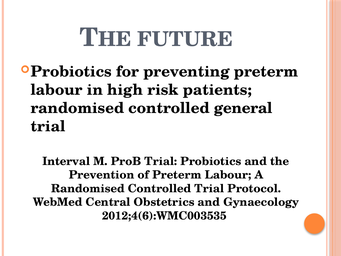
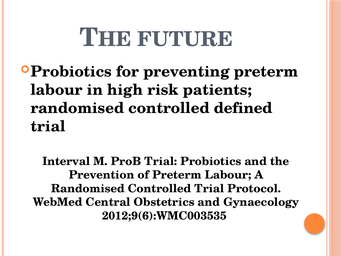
general: general -> defined
2012;4(6):WMC003535: 2012;4(6):WMC003535 -> 2012;9(6):WMC003535
